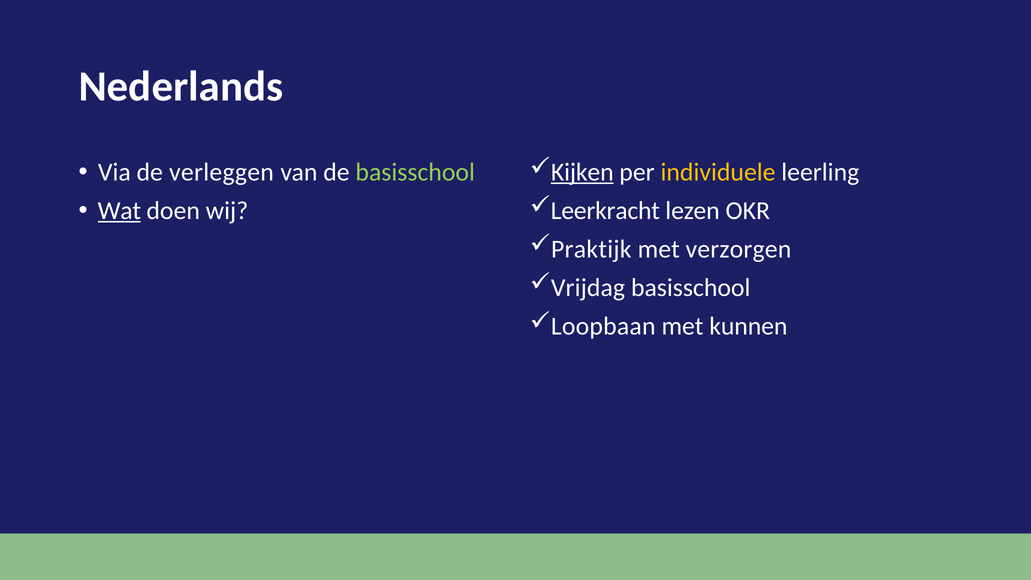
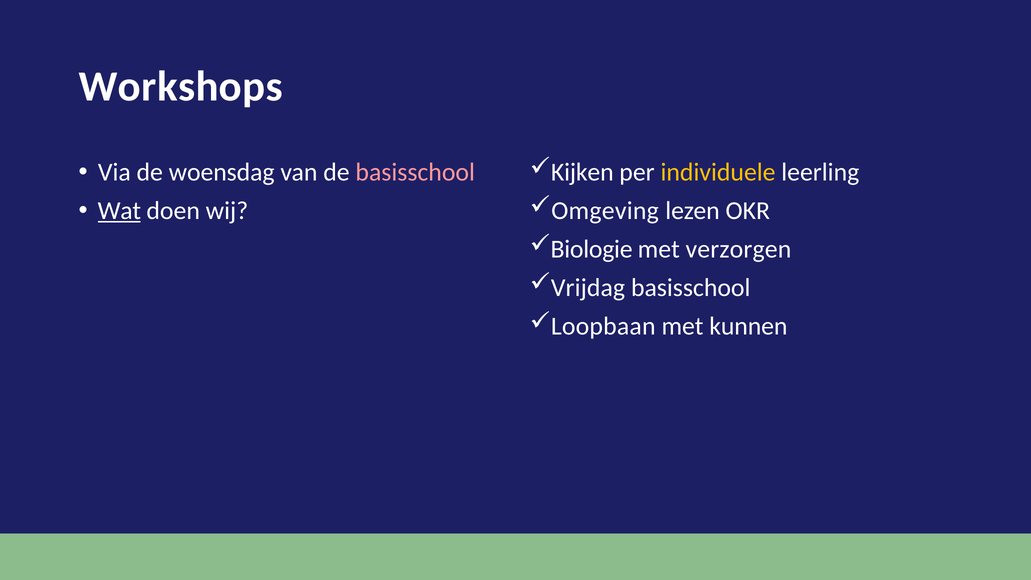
Nederlands: Nederlands -> Workshops
Kijken underline: present -> none
verleggen: verleggen -> woensdag
basisschool at (415, 172) colour: light green -> pink
Leerkracht: Leerkracht -> Omgeving
Praktijk: Praktijk -> Biologie
